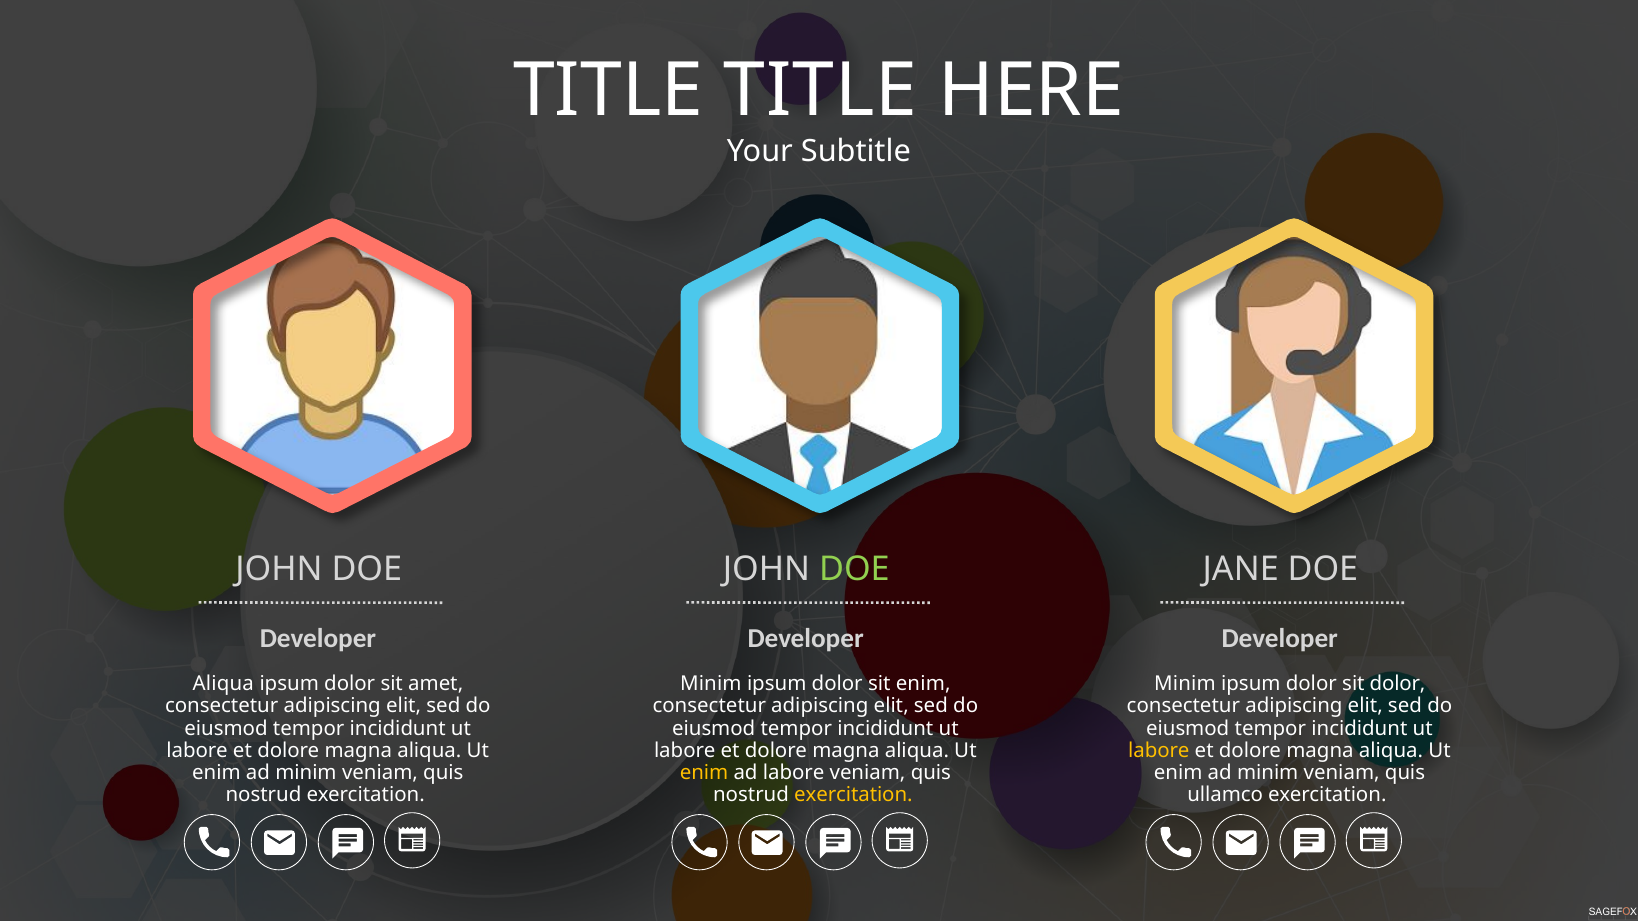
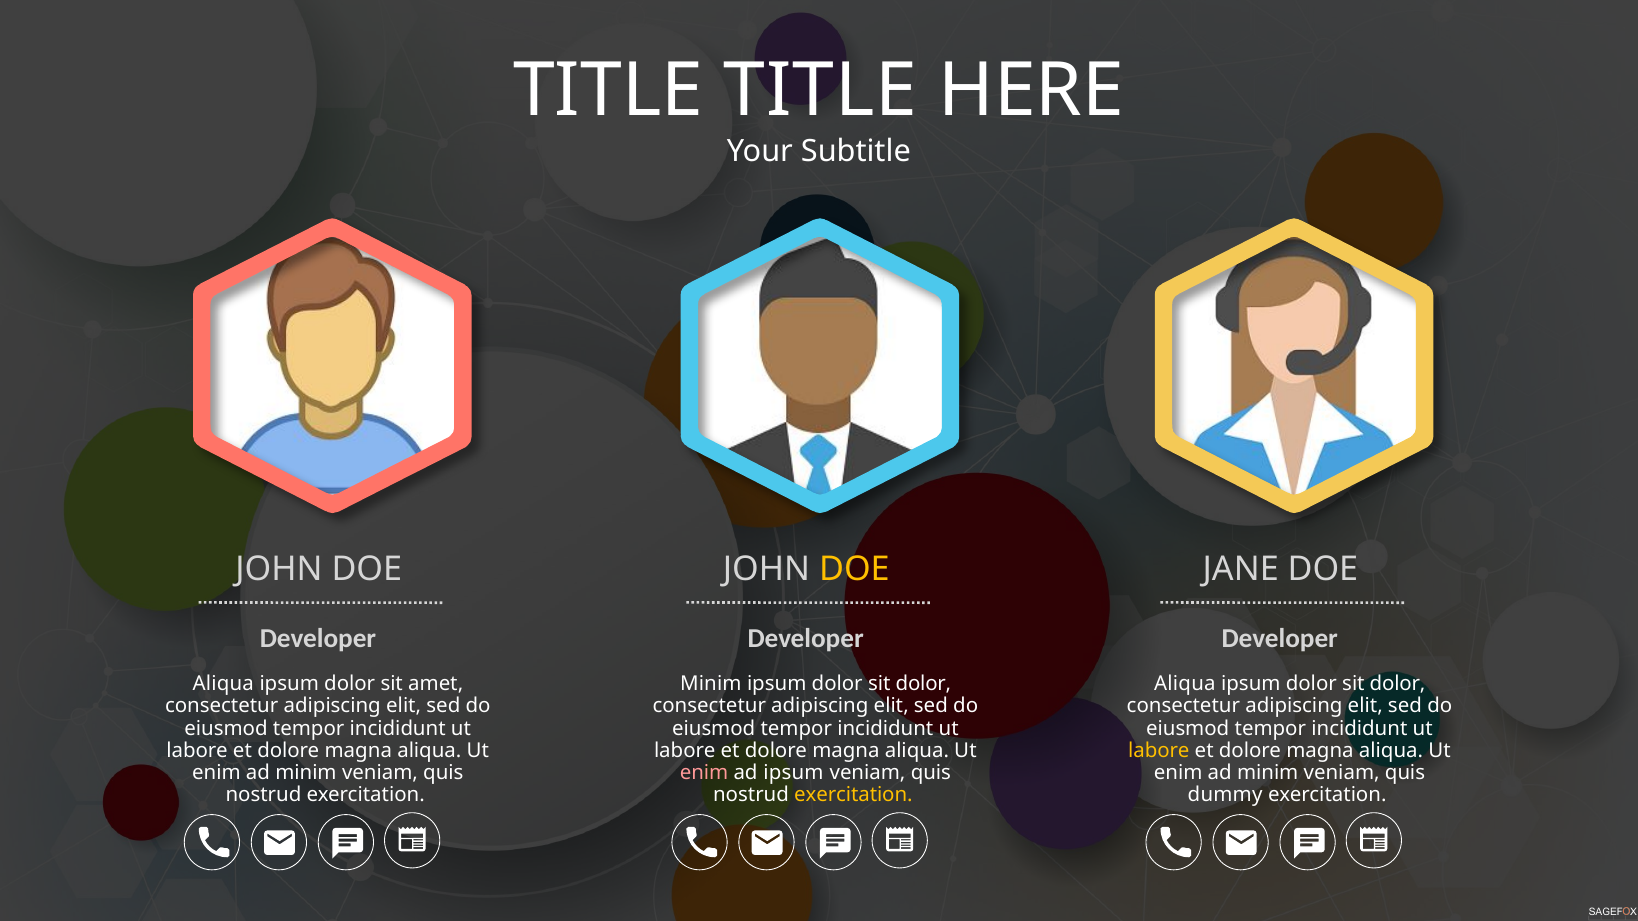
DOE at (854, 570) colour: light green -> yellow
enim at (923, 684): enim -> dolor
Minim at (1185, 684): Minim -> Aliqua
enim at (704, 773) colour: yellow -> pink
ad labore: labore -> ipsum
ullamco: ullamco -> dummy
